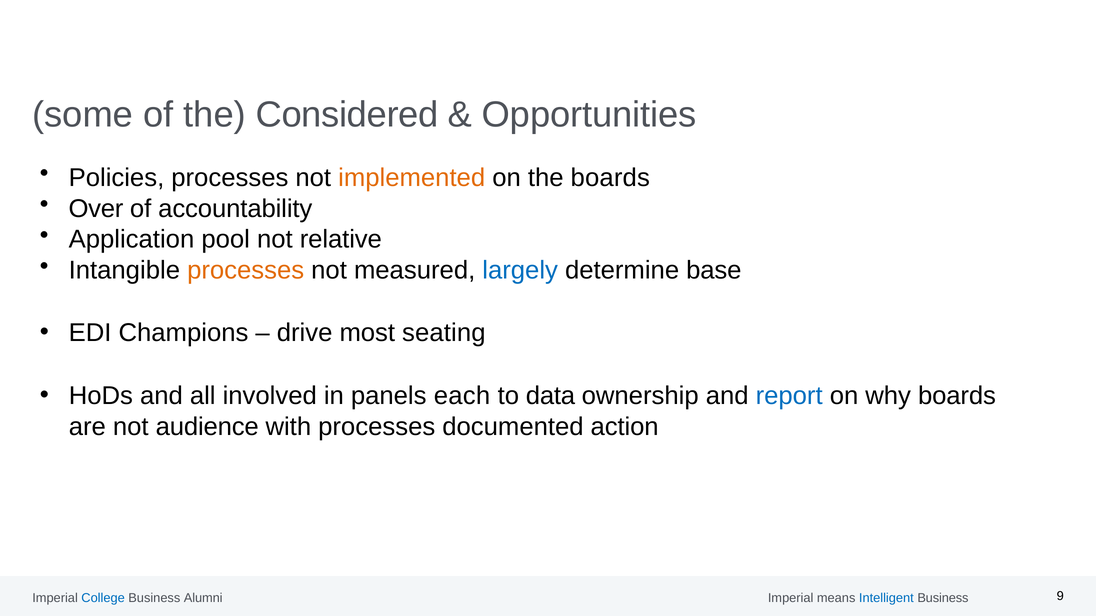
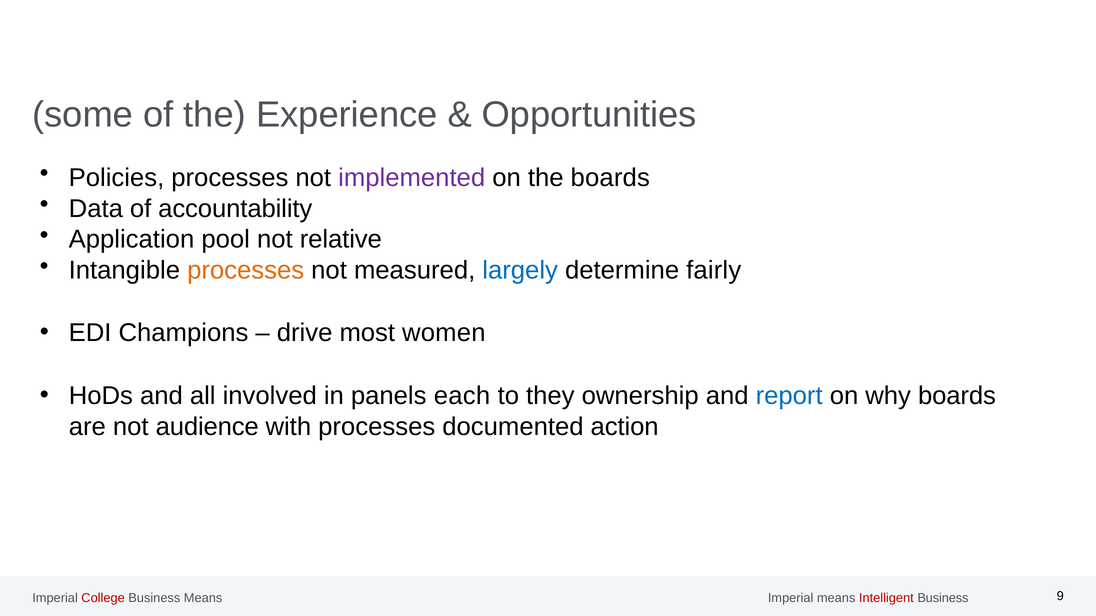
Considered: Considered -> Experience
implemented colour: orange -> purple
Over: Over -> Data
base: base -> fairly
seating: seating -> women
data: data -> they
College colour: blue -> red
Business Alumni: Alumni -> Means
Intelligent colour: blue -> red
